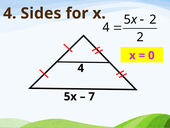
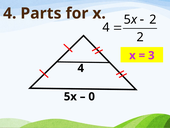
Sides: Sides -> Parts
0: 0 -> 3
7: 7 -> 0
